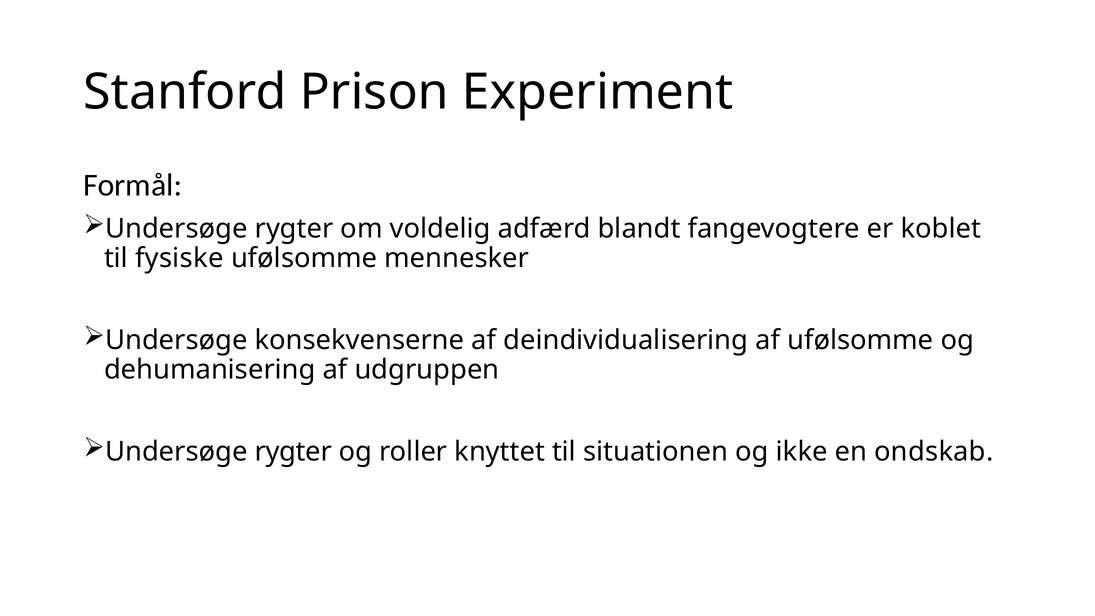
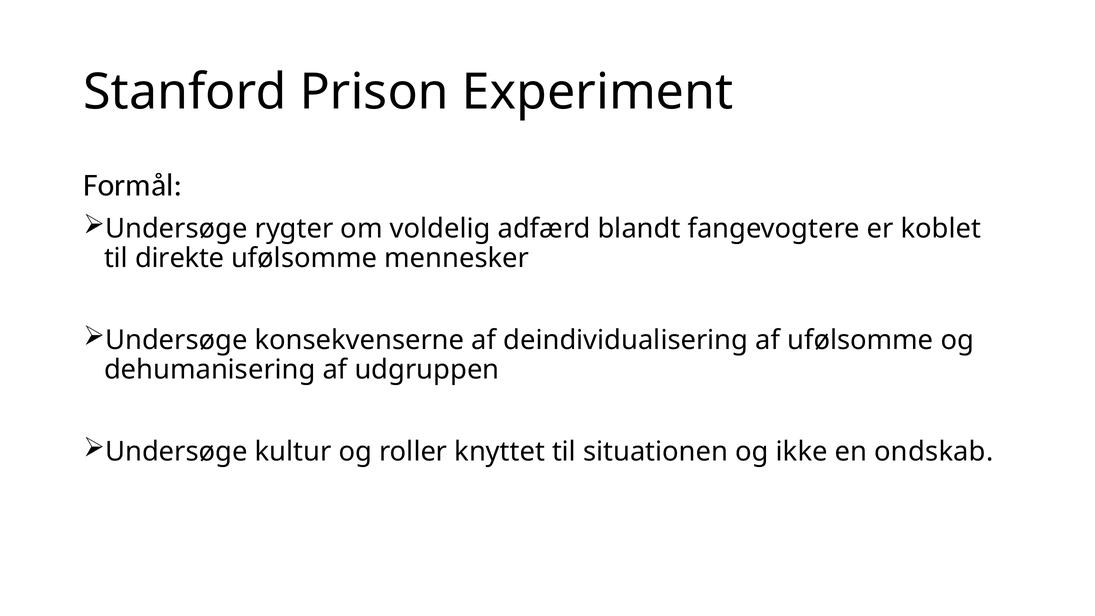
fysiske: fysiske -> direkte
rygter at (293, 452): rygter -> kultur
